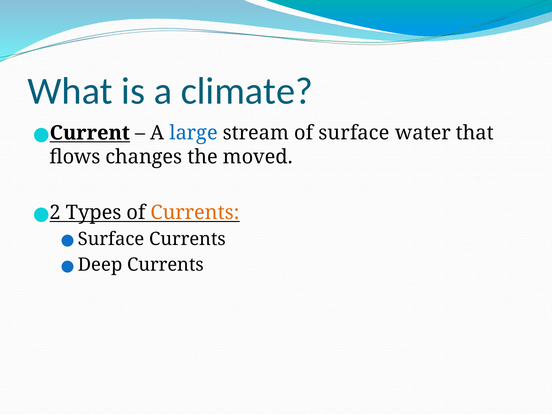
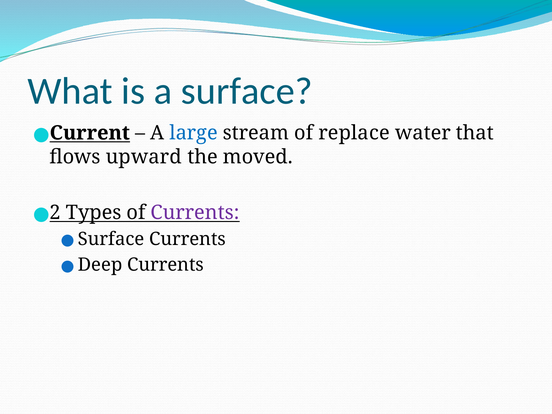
climate: climate -> surface
surface: surface -> replace
changes: changes -> upward
Currents at (195, 213) colour: orange -> purple
